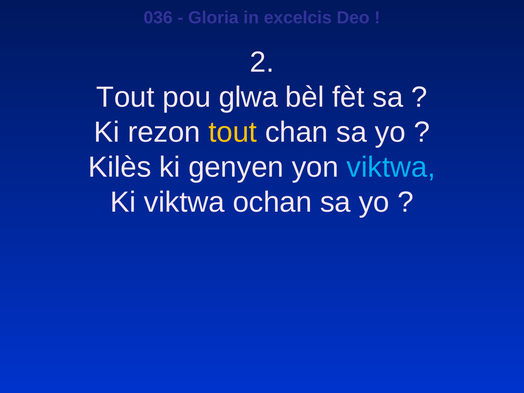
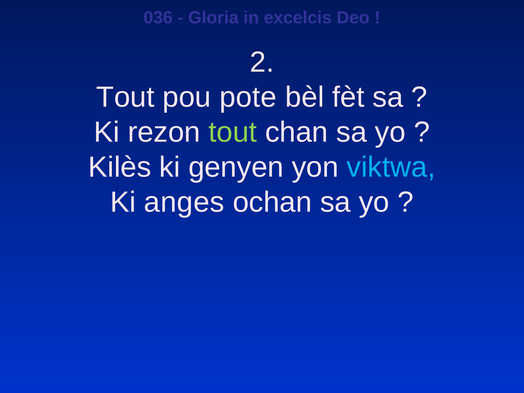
glwa: glwa -> pote
tout at (233, 132) colour: yellow -> light green
Ki viktwa: viktwa -> anges
